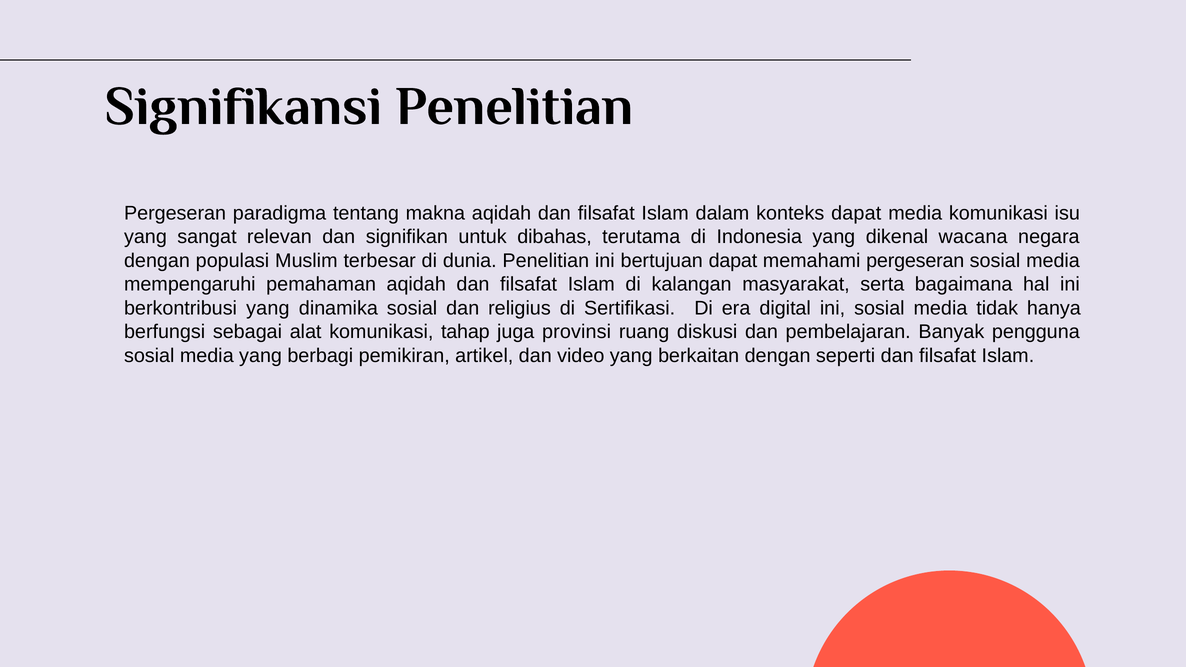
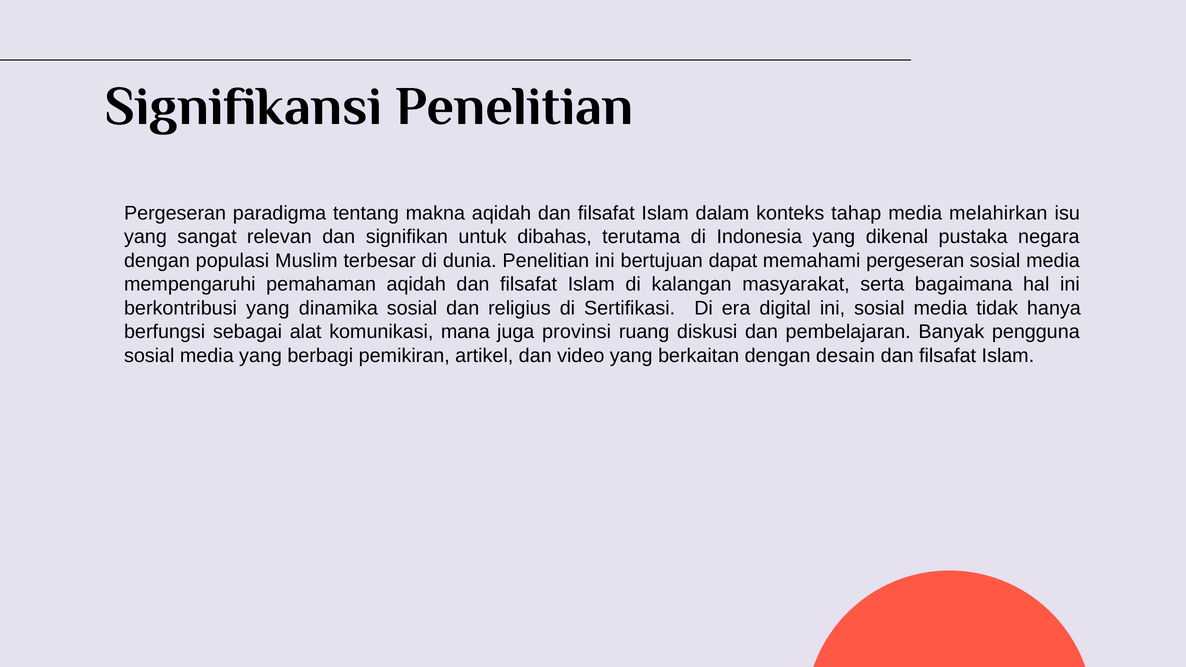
konteks dapat: dapat -> tahap
media komunikasi: komunikasi -> melahirkan
wacana: wacana -> pustaka
tahap: tahap -> mana
seperti: seperti -> desain
